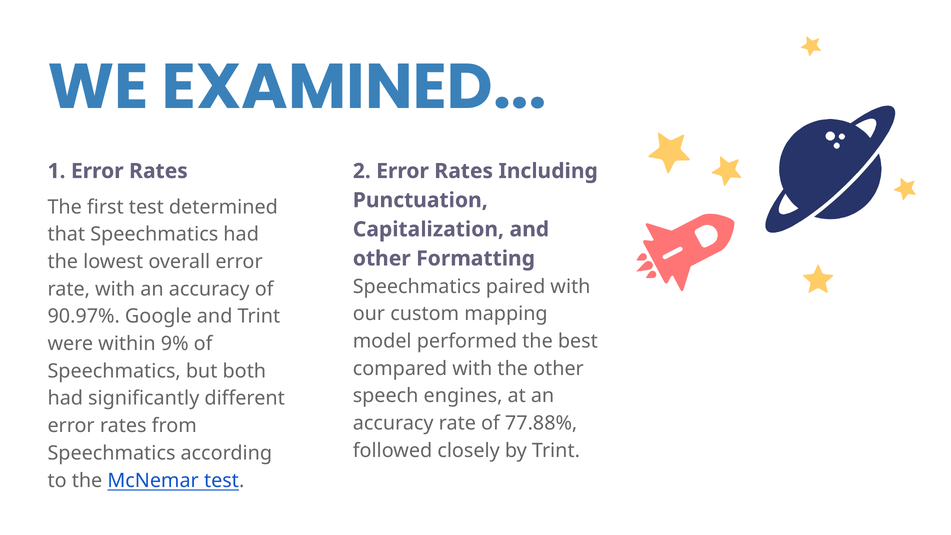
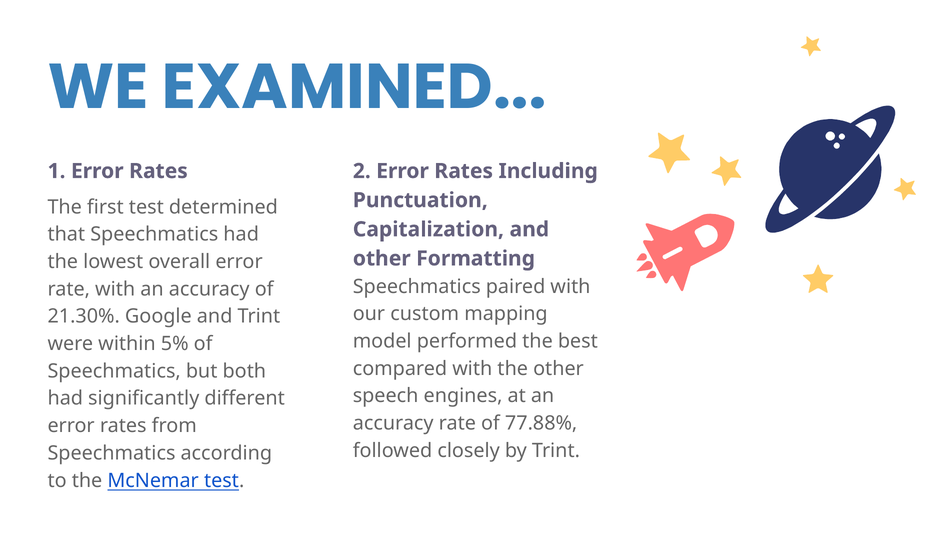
90.97%: 90.97% -> 21.30%
9%: 9% -> 5%
